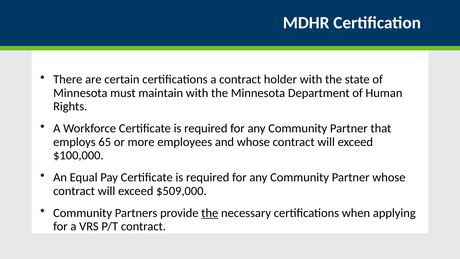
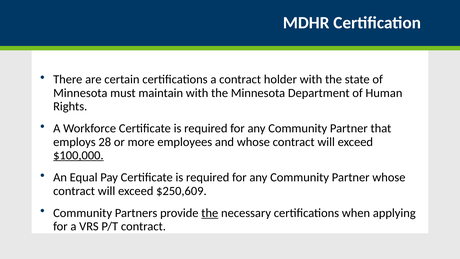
65: 65 -> 28
$100,000 underline: none -> present
$509,000: $509,000 -> $250,609
